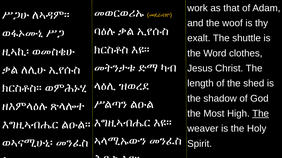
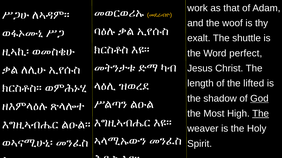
clothes: clothes -> perfect
shed: shed -> lifted
God underline: none -> present
